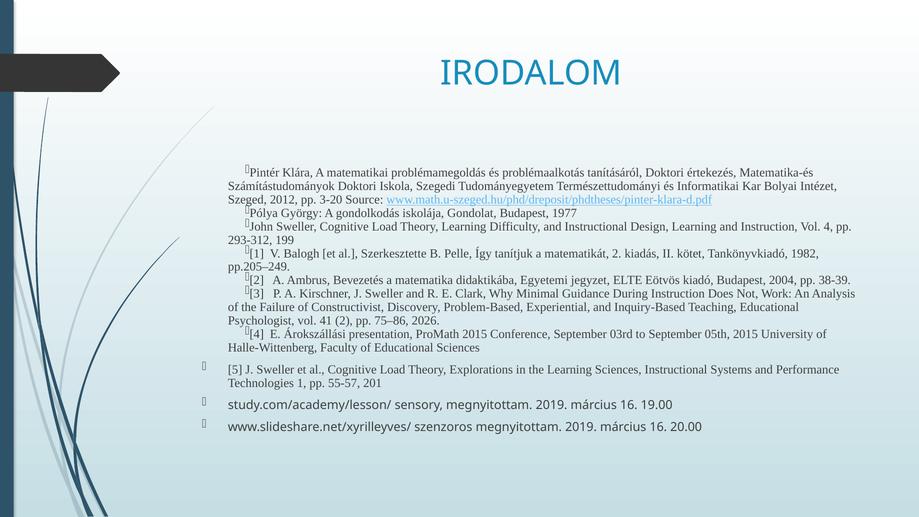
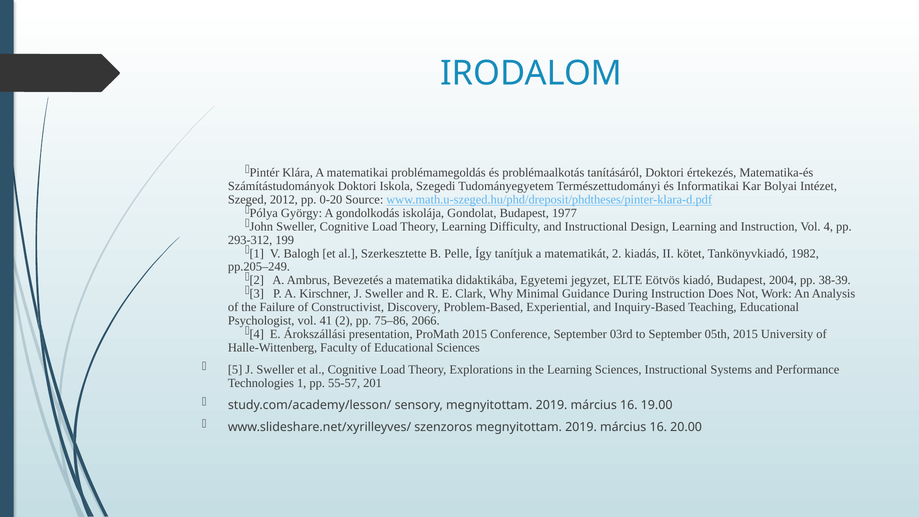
3-20: 3-20 -> 0-20
2026: 2026 -> 2066
